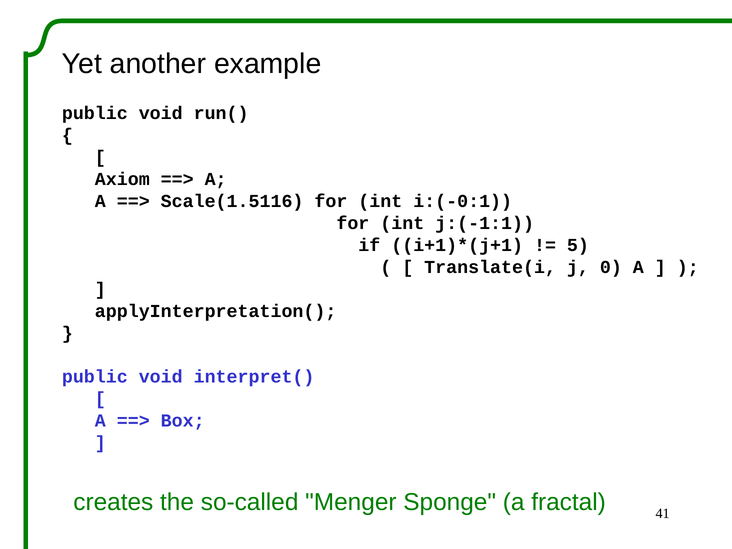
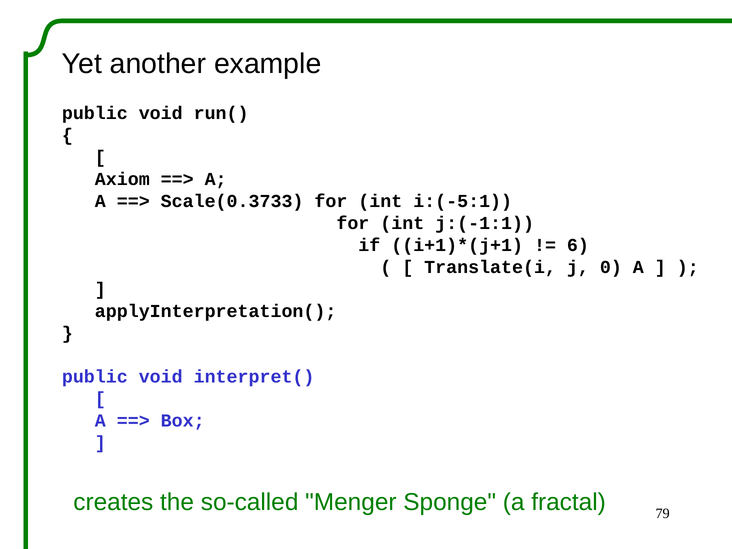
Scale(1.5116: Scale(1.5116 -> Scale(0.3733
i:(-0:1: i:(-0:1 -> i:(-5:1
5: 5 -> 6
41: 41 -> 79
